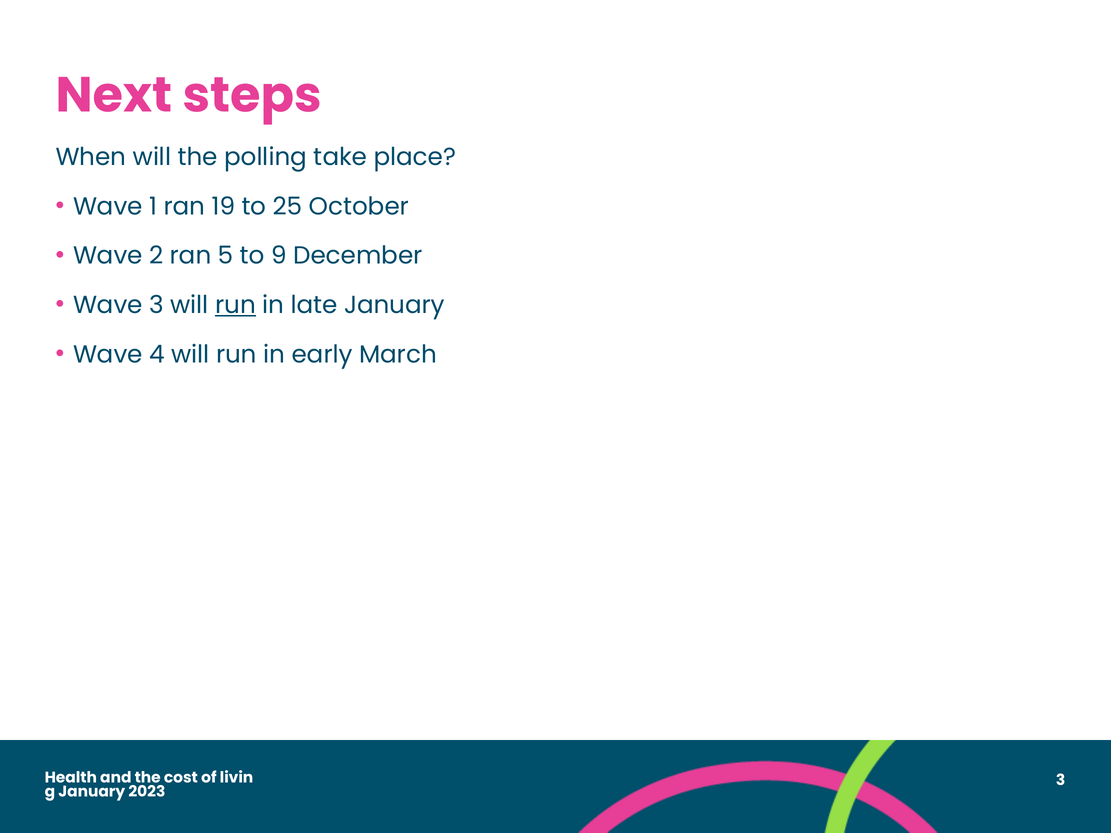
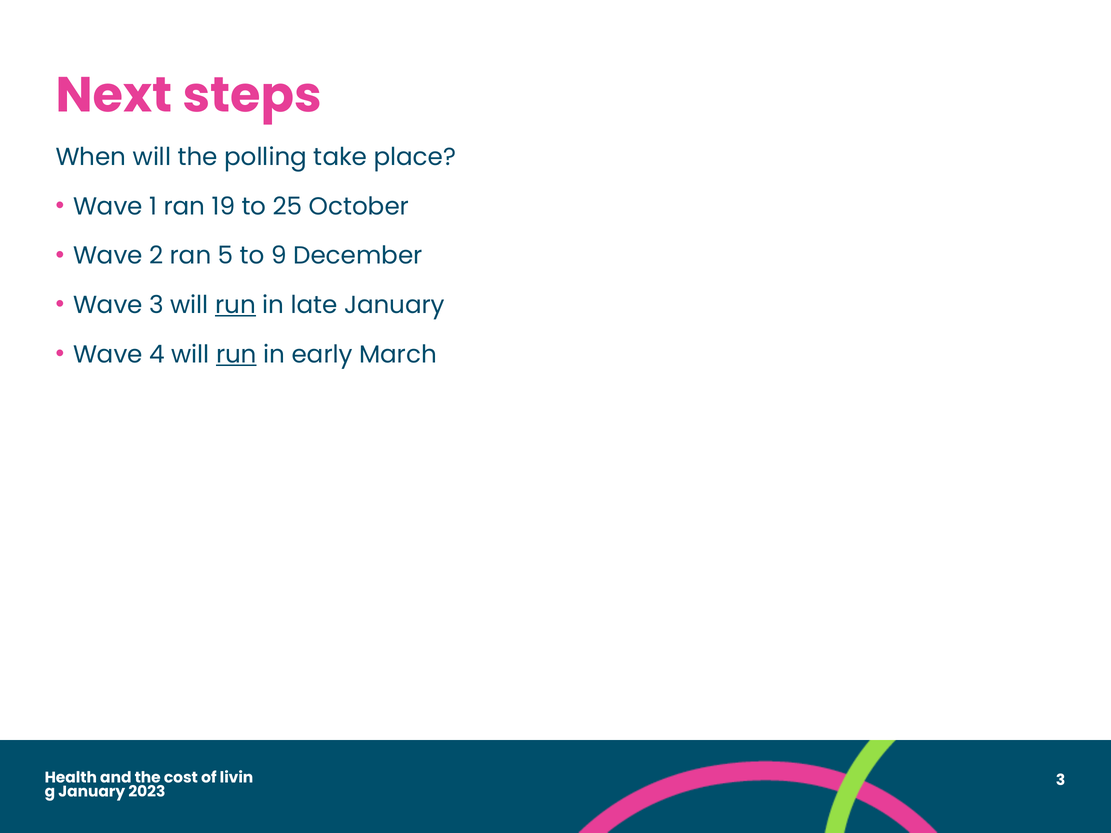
run at (236, 355) underline: none -> present
